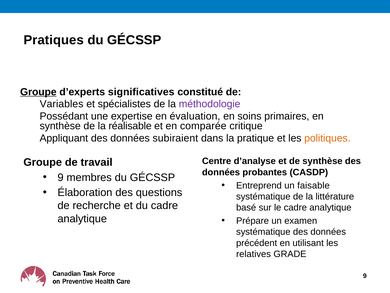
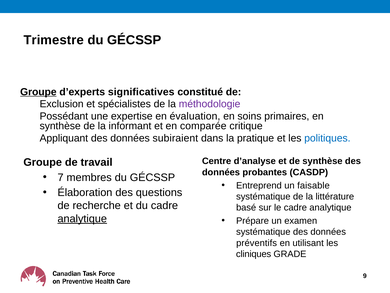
Pratiques: Pratiques -> Trimestre
Variables: Variables -> Exclusion
réalisable: réalisable -> informant
politiques colour: orange -> blue
9 at (61, 177): 9 -> 7
analytique at (82, 218) underline: none -> present
précédent: précédent -> préventifs
relatives: relatives -> cliniques
